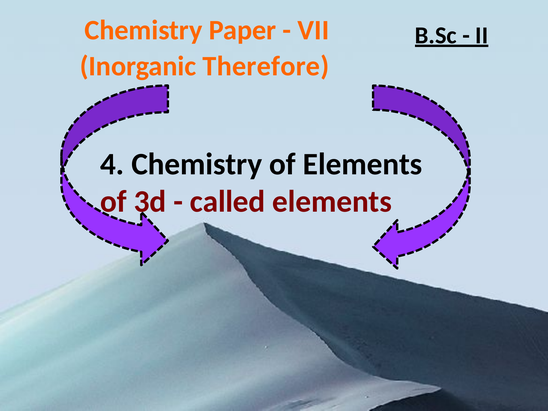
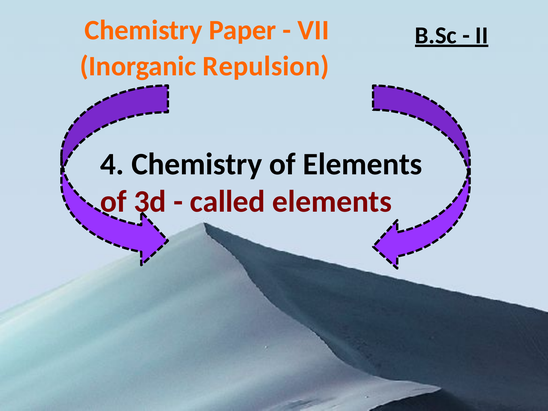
Therefore: Therefore -> Repulsion
